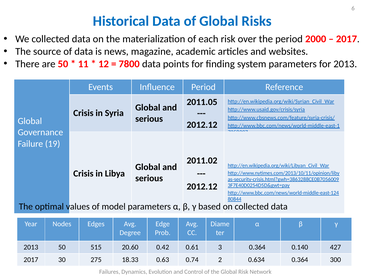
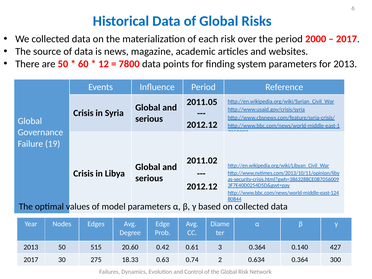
11: 11 -> 60
